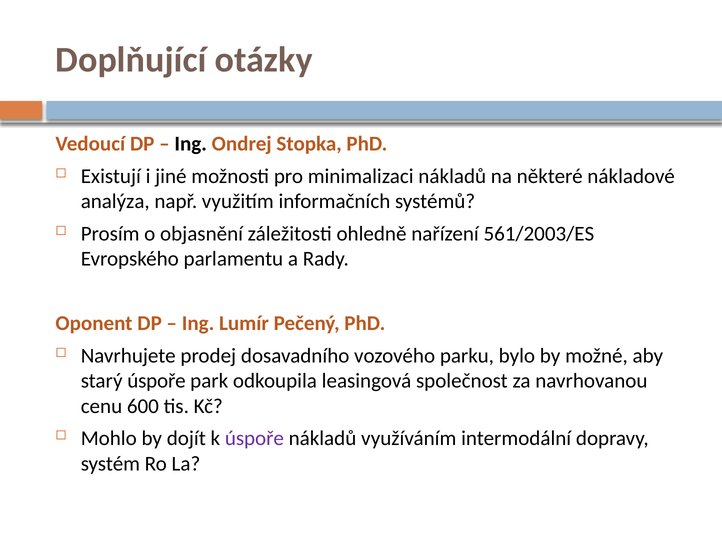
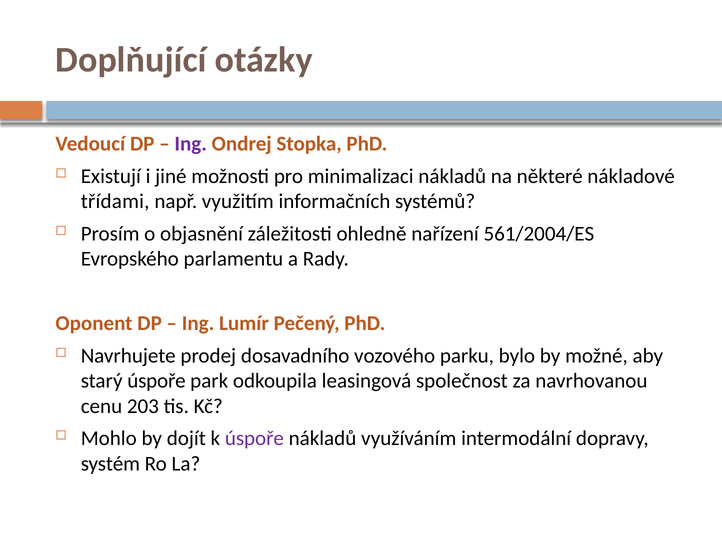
Ing at (191, 144) colour: black -> purple
analýza: analýza -> třídami
561/2003/ES: 561/2003/ES -> 561/2004/ES
600: 600 -> 203
